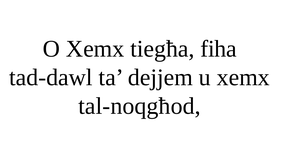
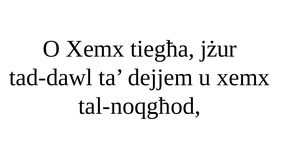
fiha: fiha -> jżur
